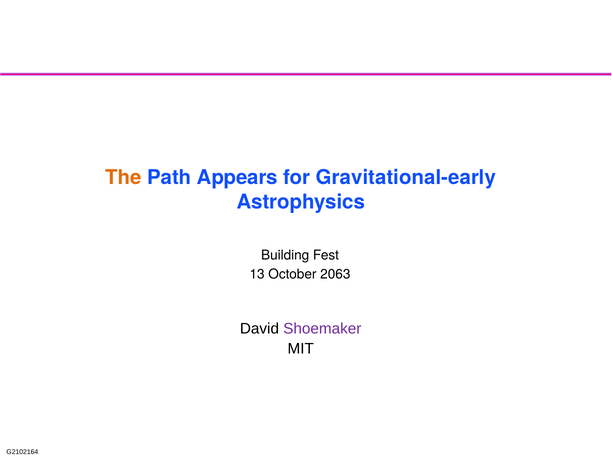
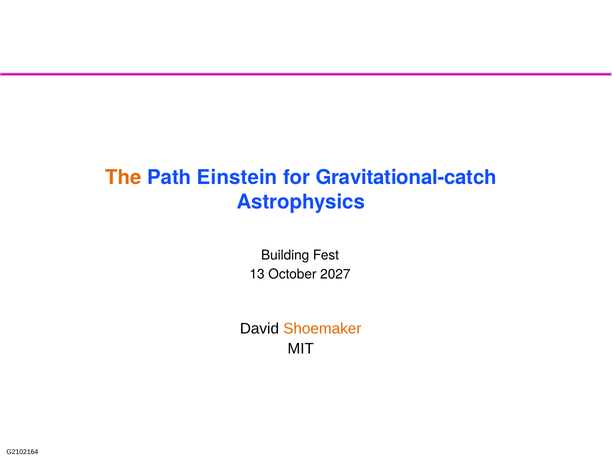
Appears: Appears -> Einstein
Gravitational-early: Gravitational-early -> Gravitational-catch
2063: 2063 -> 2027
Shoemaker colour: purple -> orange
